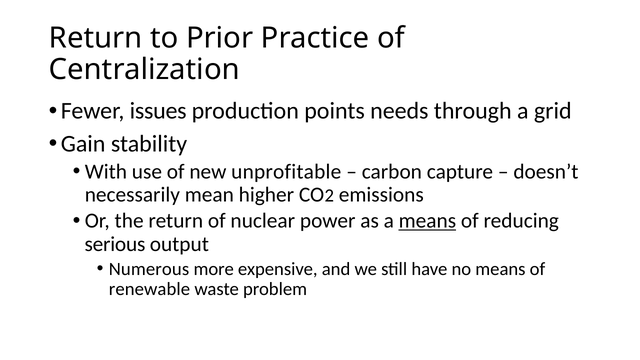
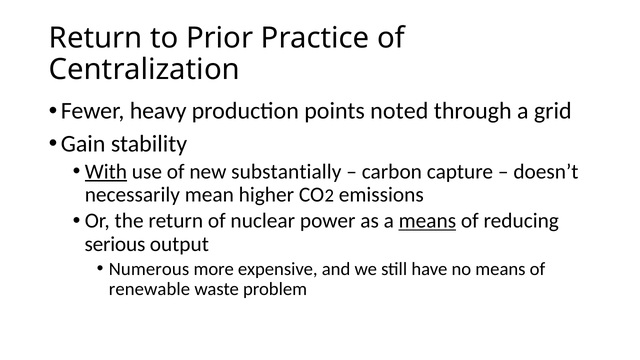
issues: issues -> heavy
needs: needs -> noted
With underline: none -> present
unprofitable: unprofitable -> substantially
